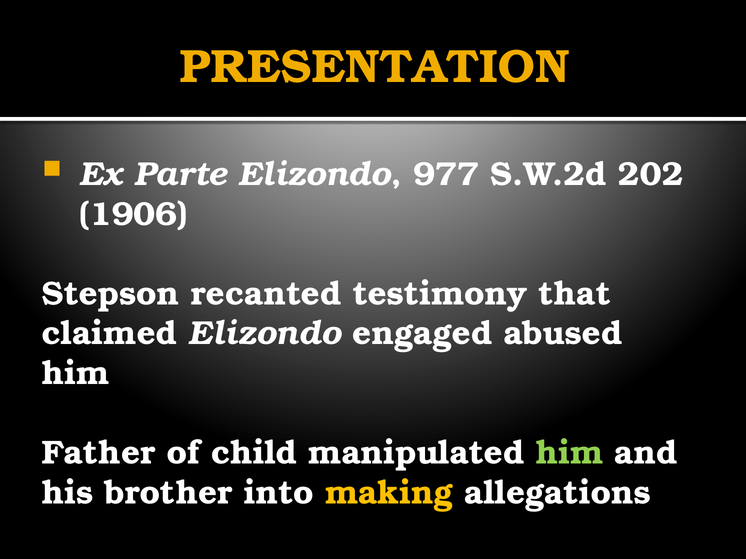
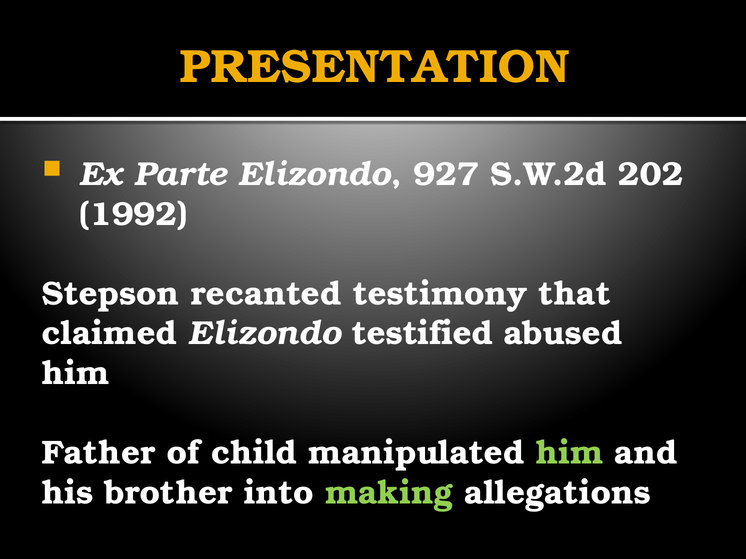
977: 977 -> 927
1906: 1906 -> 1992
engaged: engaged -> testified
making colour: yellow -> light green
